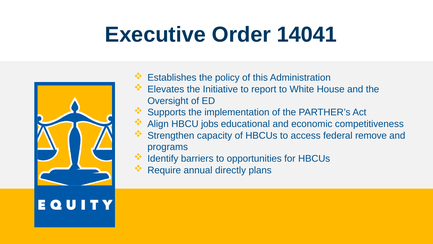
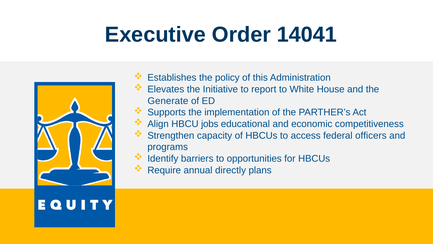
Oversight: Oversight -> Generate
remove: remove -> officers
